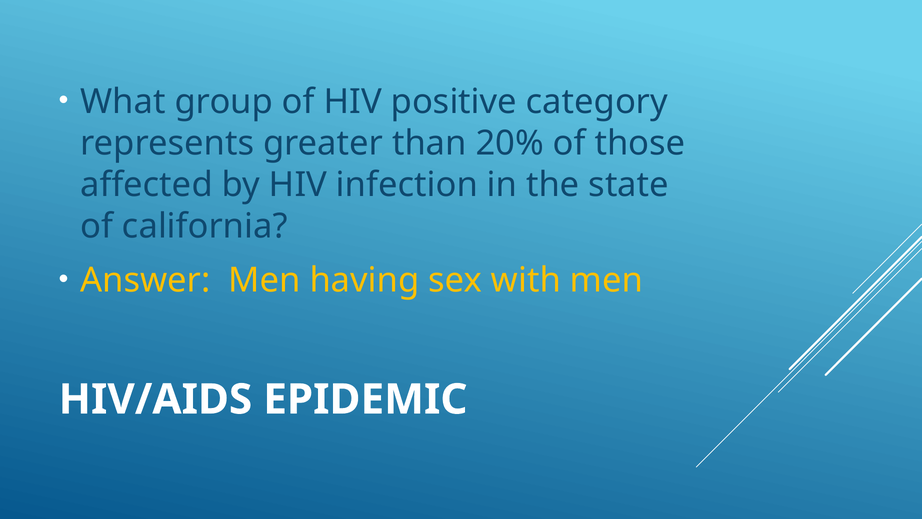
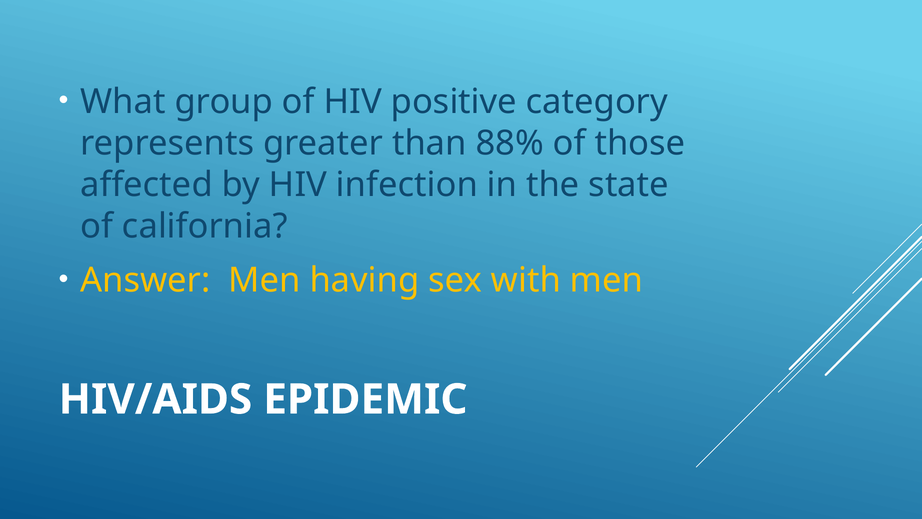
20%: 20% -> 88%
